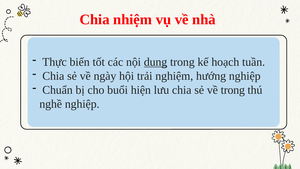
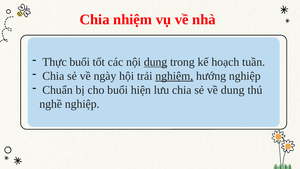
Thực biến: biến -> buổi
nghiệm underline: none -> present
về trong: trong -> dung
